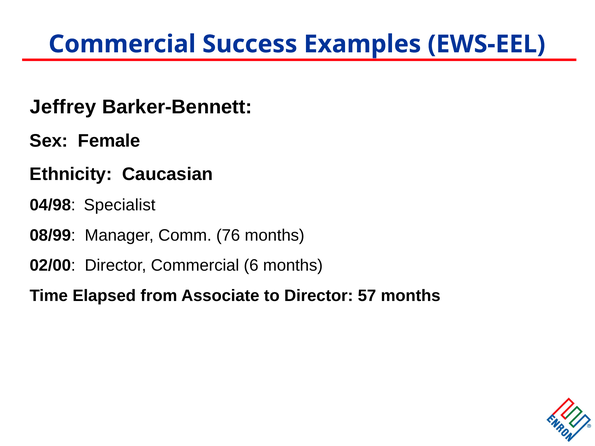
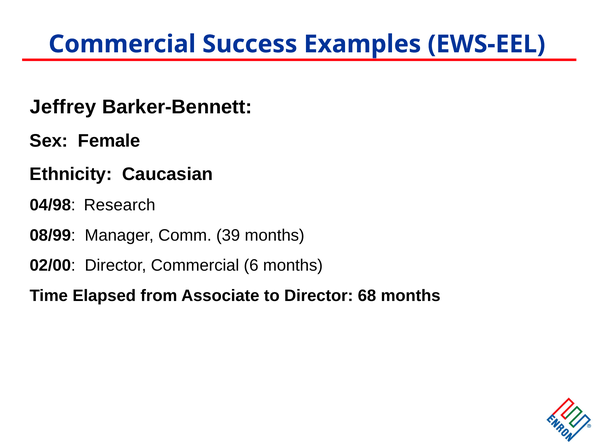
Specialist: Specialist -> Research
76: 76 -> 39
57: 57 -> 68
